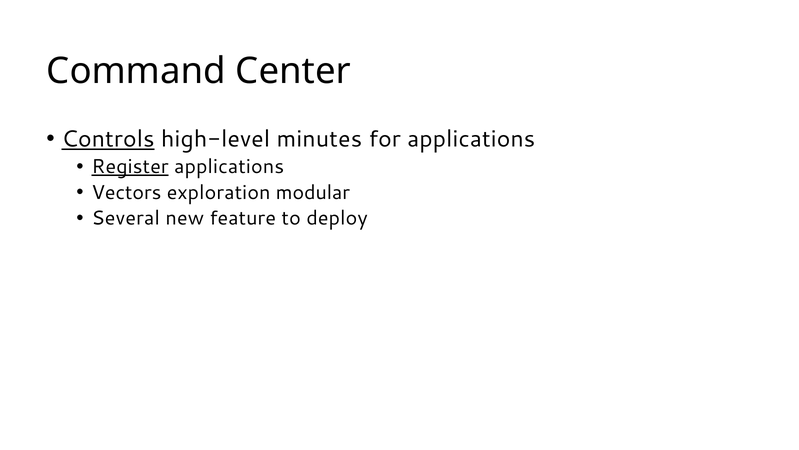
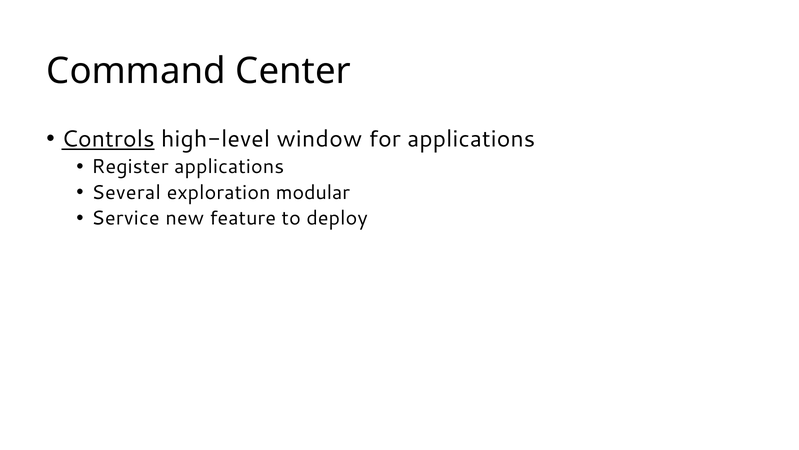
minutes: minutes -> window
Register underline: present -> none
Vectors: Vectors -> Several
Several: Several -> Service
